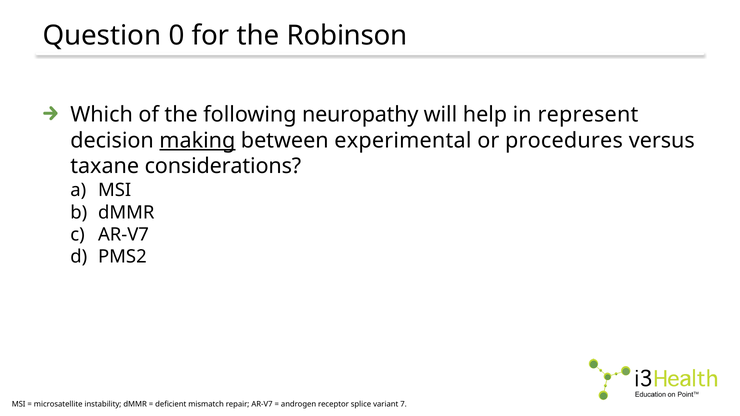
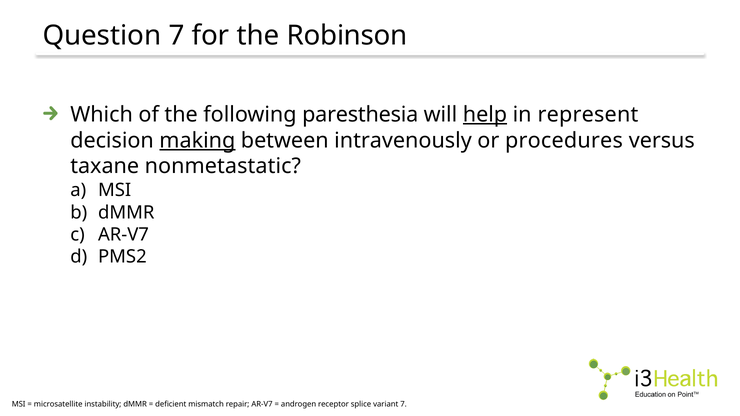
Question 0: 0 -> 7
neuropathy: neuropathy -> paresthesia
help underline: none -> present
experimental: experimental -> intravenously
considerations: considerations -> nonmetastatic
